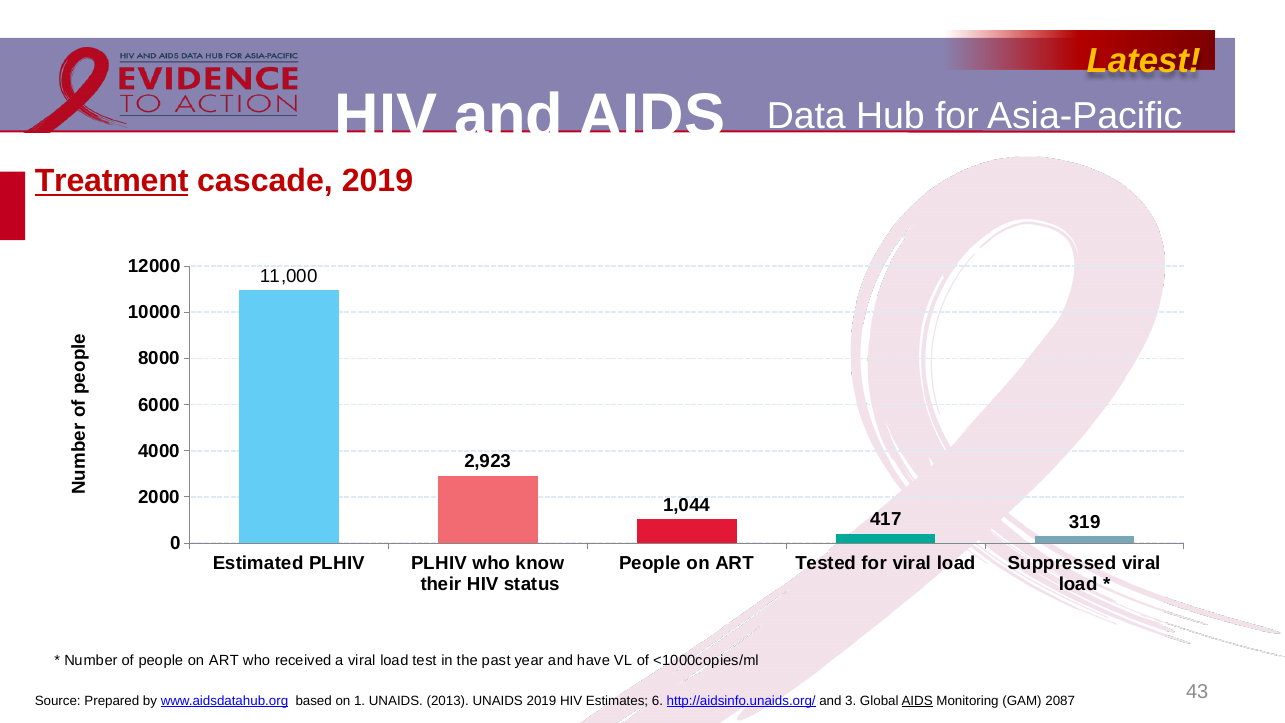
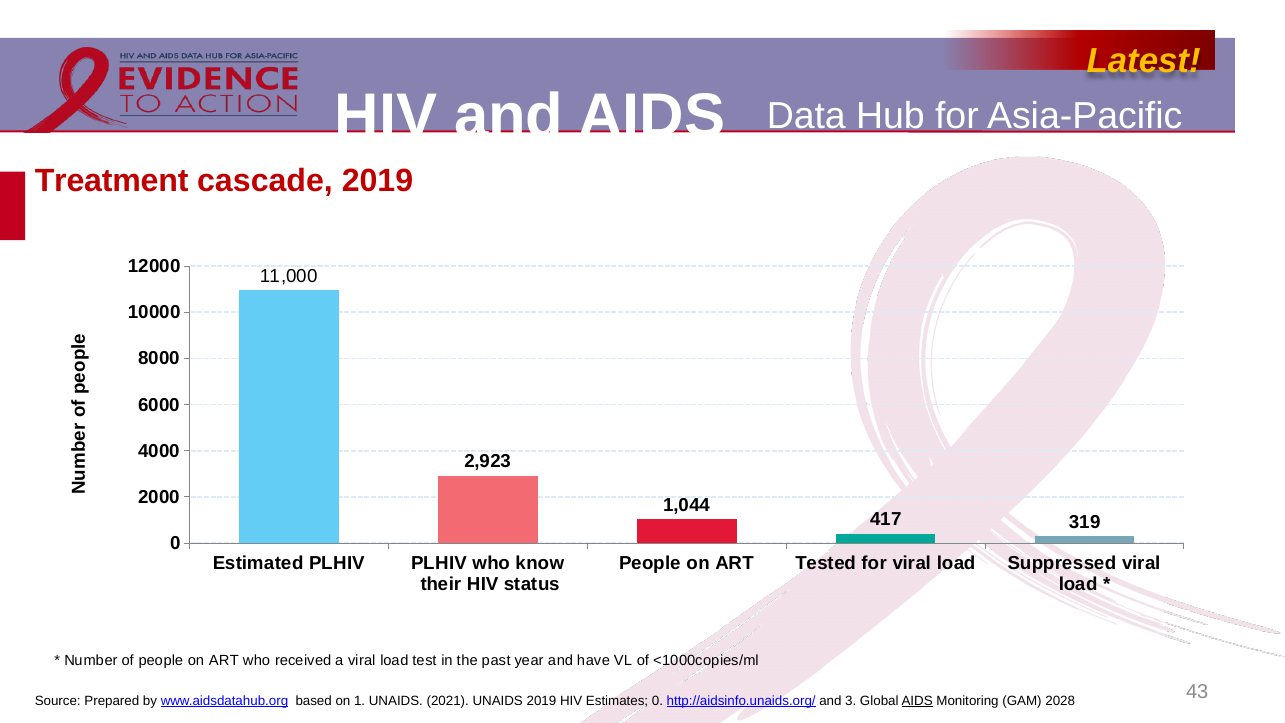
Treatment underline: present -> none
2013: 2013 -> 2021
Estimates 6: 6 -> 0
2087: 2087 -> 2028
